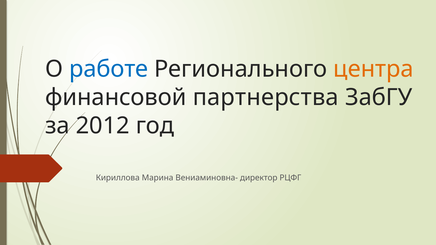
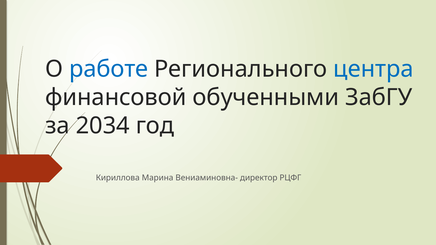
центра colour: orange -> blue
партнерства: партнерства -> обученными
2012: 2012 -> 2034
